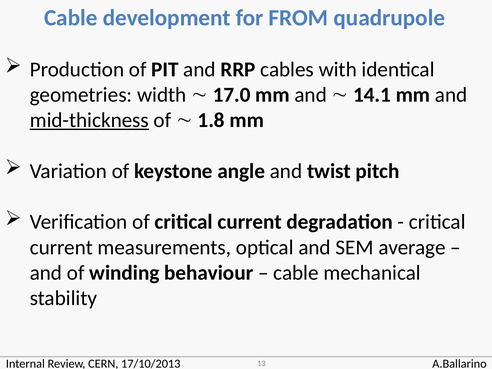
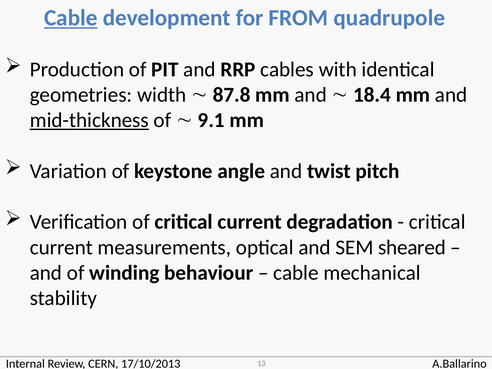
Cable at (71, 18) underline: none -> present
17.0: 17.0 -> 87.8
14.1: 14.1 -> 18.4
1.8: 1.8 -> 9.1
average: average -> sheared
